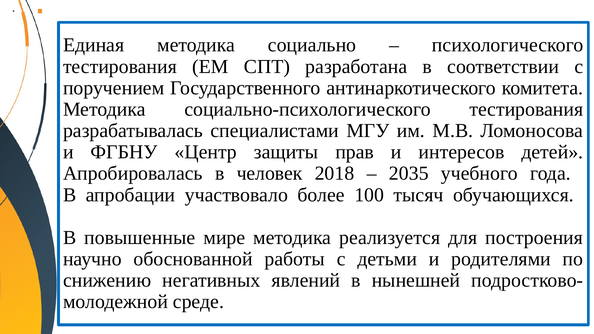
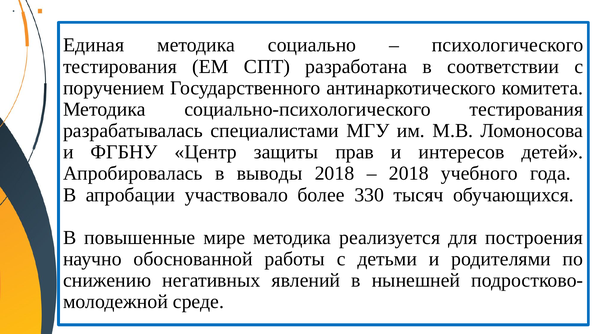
человек: человек -> выводы
2035 at (409, 174): 2035 -> 2018
100: 100 -> 330
